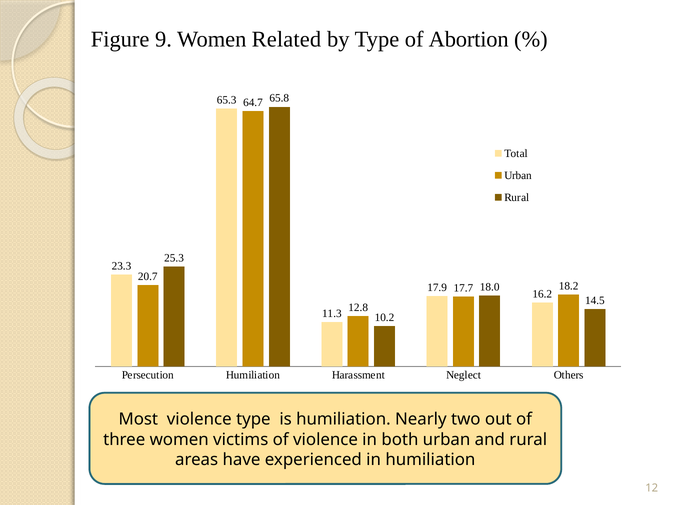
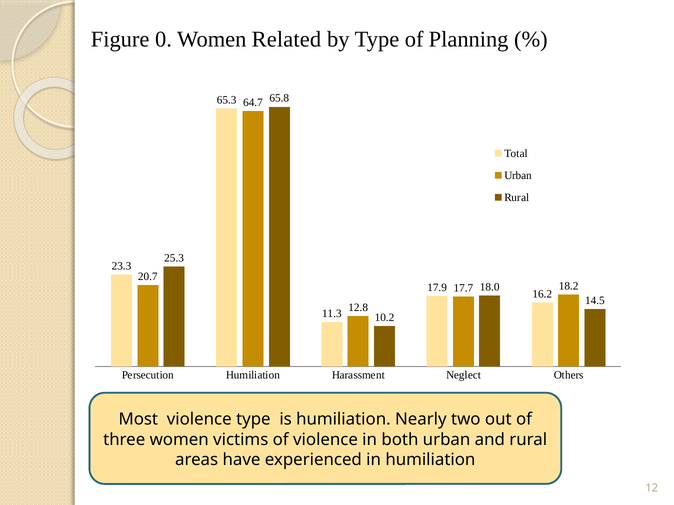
9: 9 -> 0
Abortion: Abortion -> Planning
